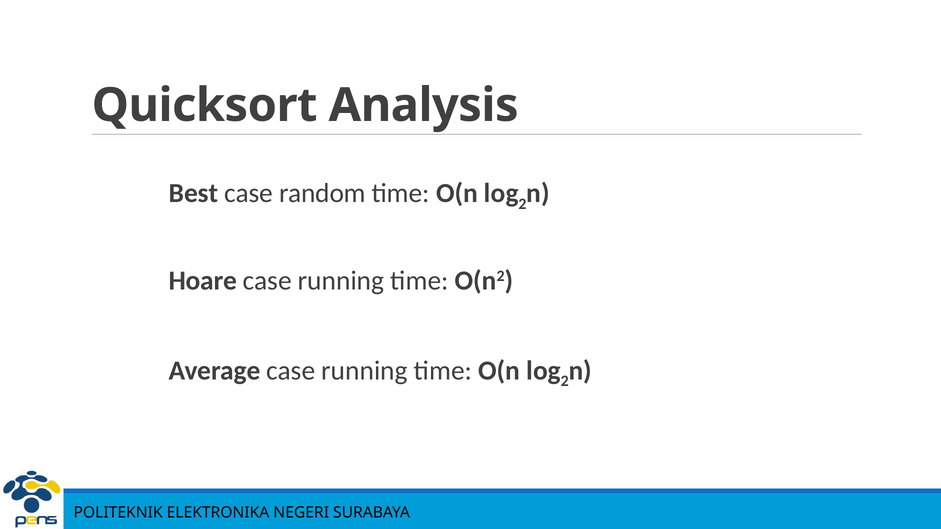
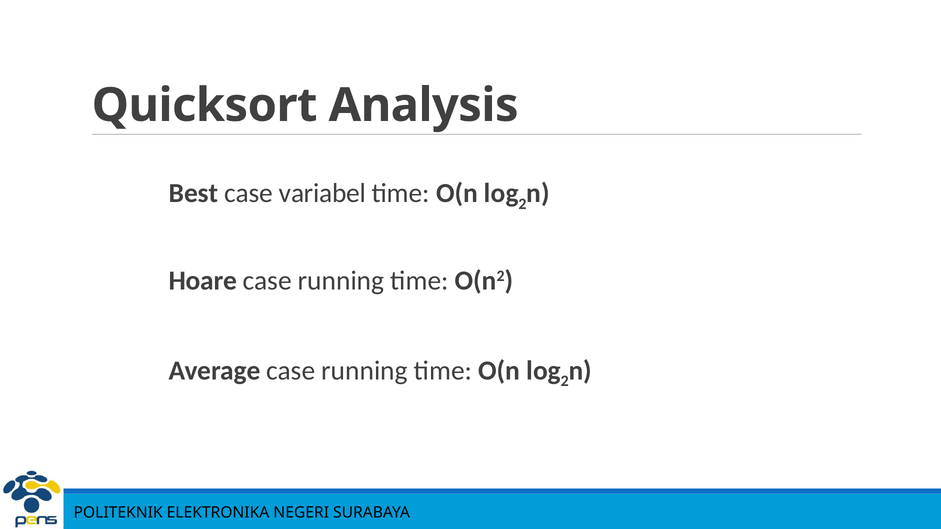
random: random -> variabel
